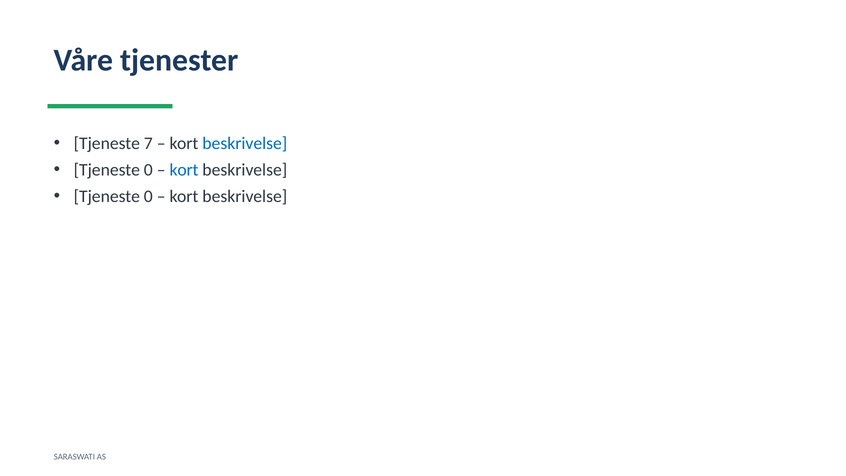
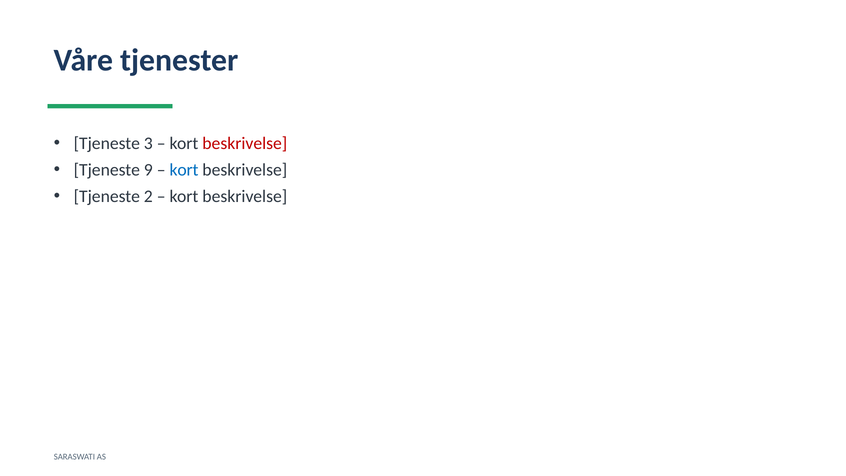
7: 7 -> 3
beskrivelse at (245, 143) colour: blue -> red
0 at (148, 170): 0 -> 9
0 at (148, 196): 0 -> 2
